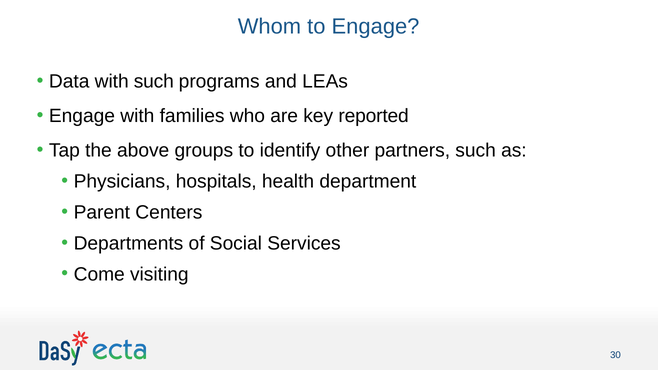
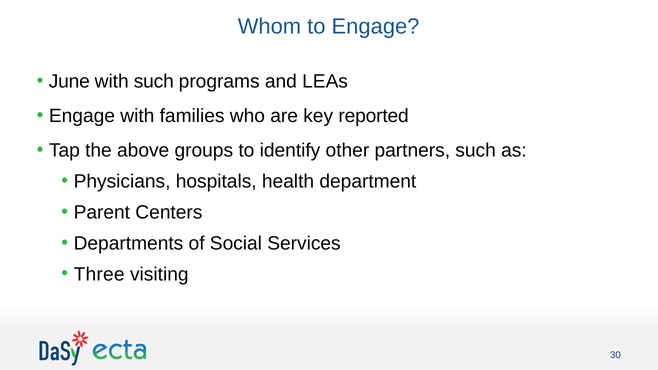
Data: Data -> June
Come: Come -> Three
